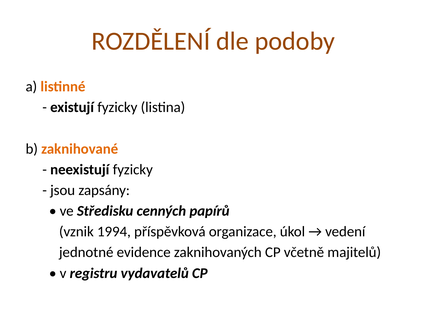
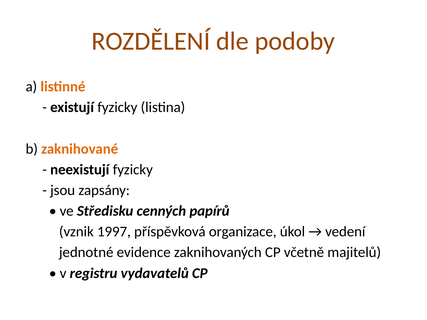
1994: 1994 -> 1997
